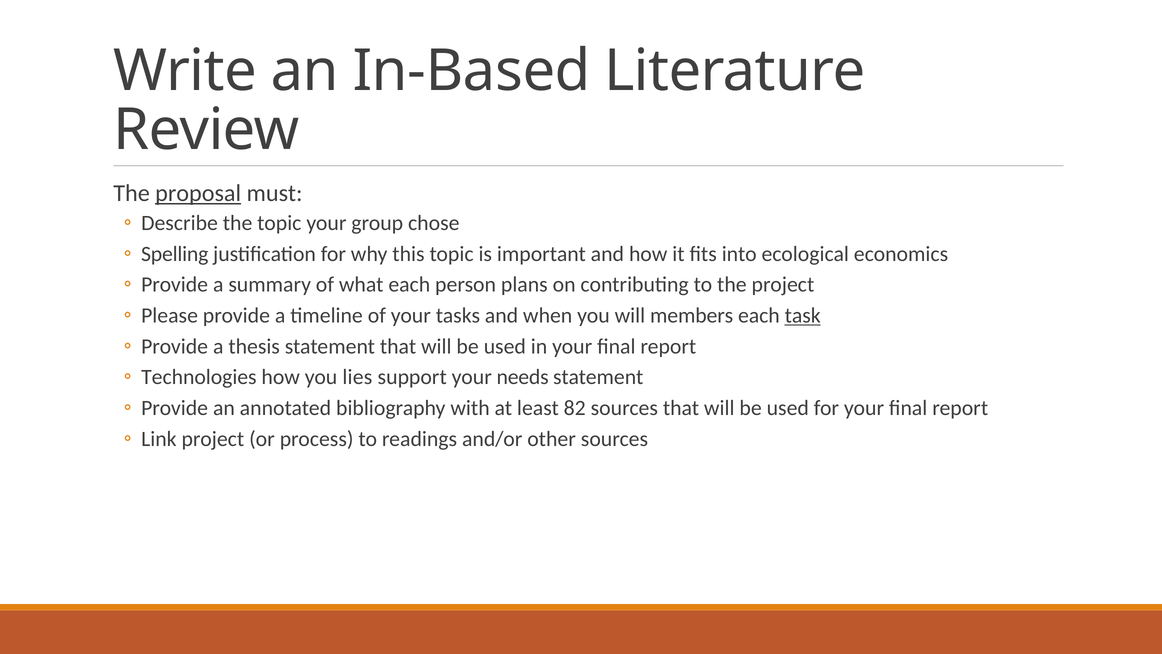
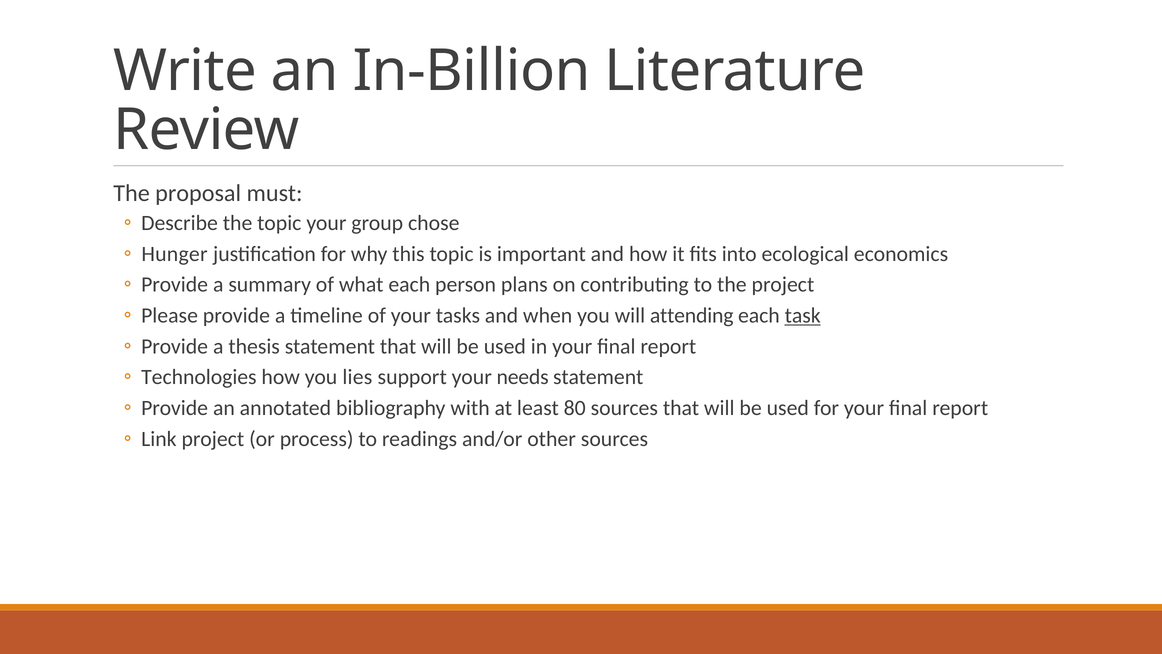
In-Based: In-Based -> In-Billion
proposal underline: present -> none
Spelling: Spelling -> Hunger
members: members -> attending
82: 82 -> 80
